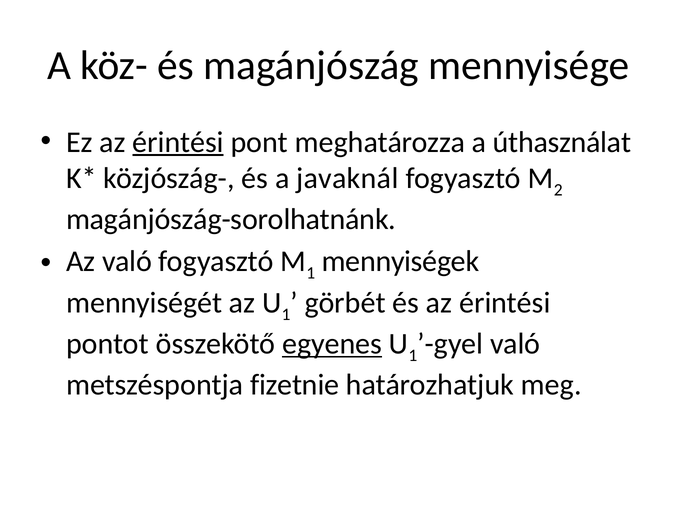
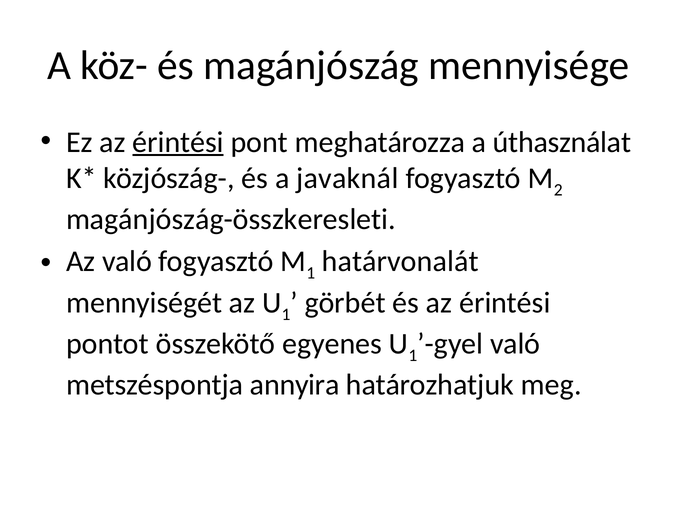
magánjószág-sorolhatnánk: magánjószág-sorolhatnánk -> magánjószág-összkeresleti
mennyiségek: mennyiségek -> határvonalát
egyenes underline: present -> none
fizetnie: fizetnie -> annyira
